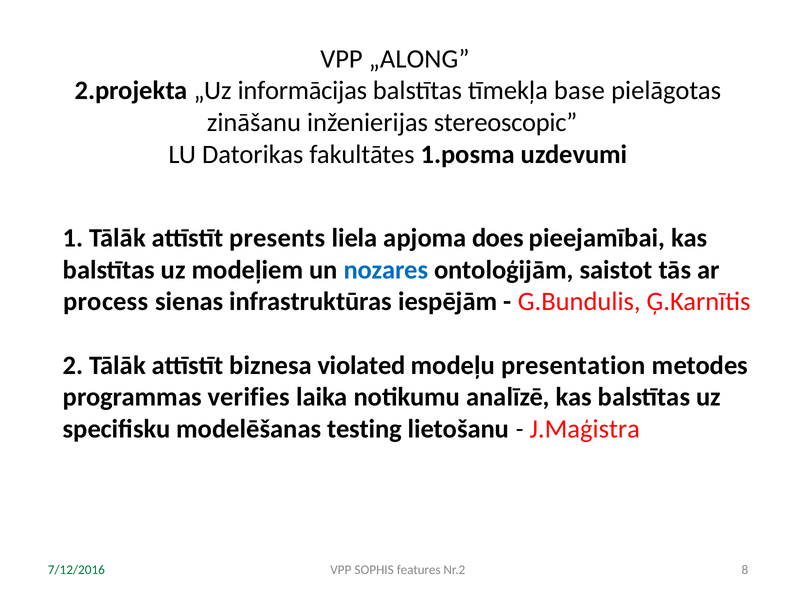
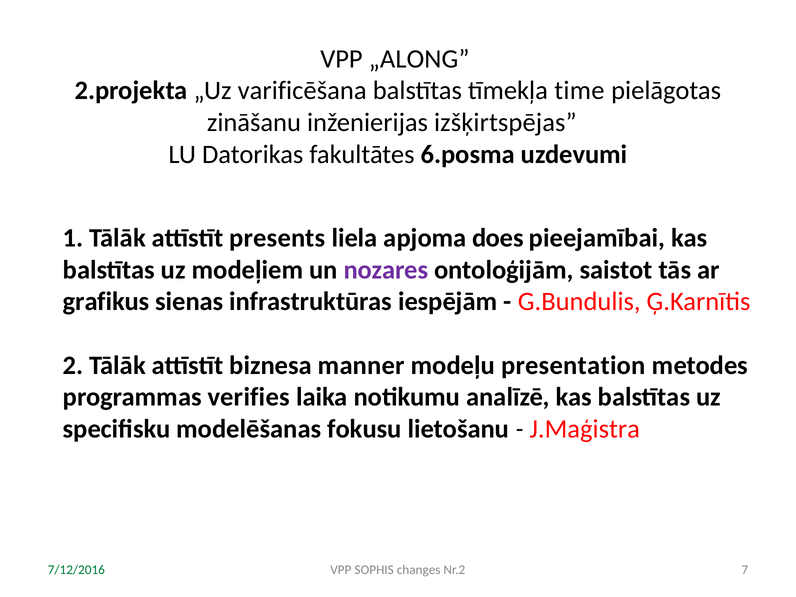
informācijas: informācijas -> varificēšana
base: base -> time
stereoscopic: stereoscopic -> izšķirtspējas
1.posma: 1.posma -> 6.posma
nozares colour: blue -> purple
process: process -> grafikus
violated: violated -> manner
testing: testing -> fokusu
features: features -> changes
8: 8 -> 7
